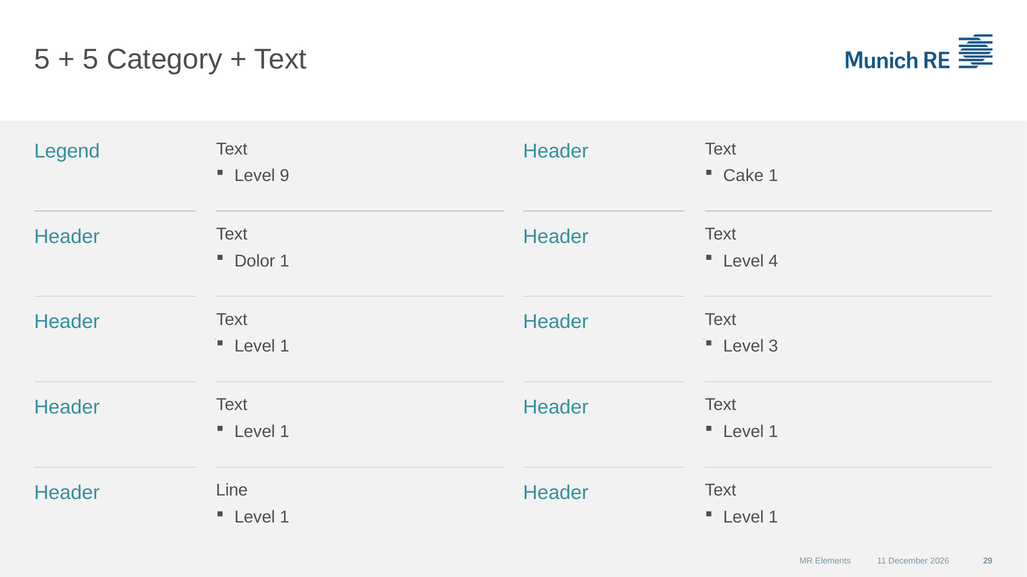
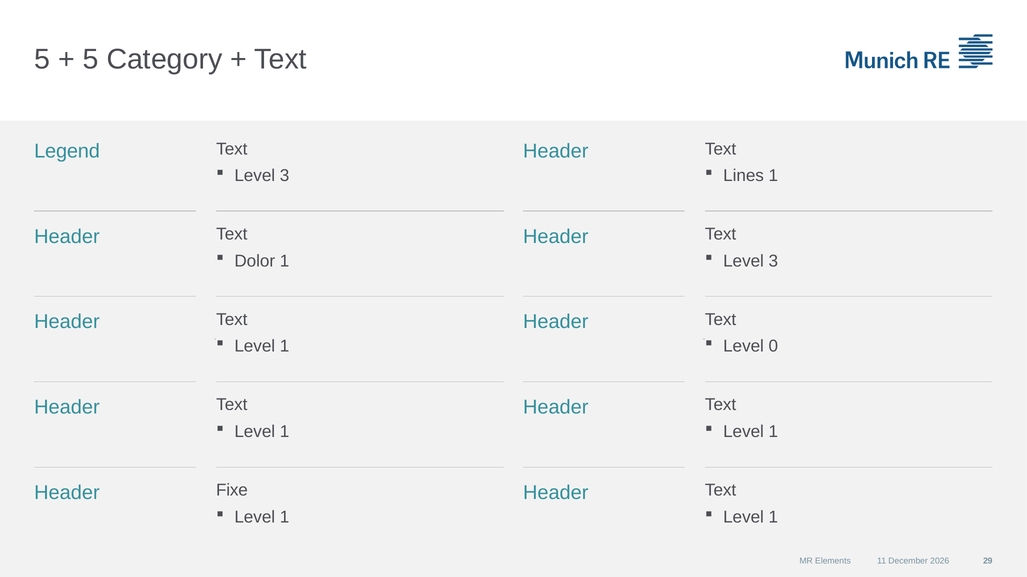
9 at (285, 176): 9 -> 3
Cake: Cake -> Lines
4 at (773, 261): 4 -> 3
3: 3 -> 0
Line: Line -> Fixe
